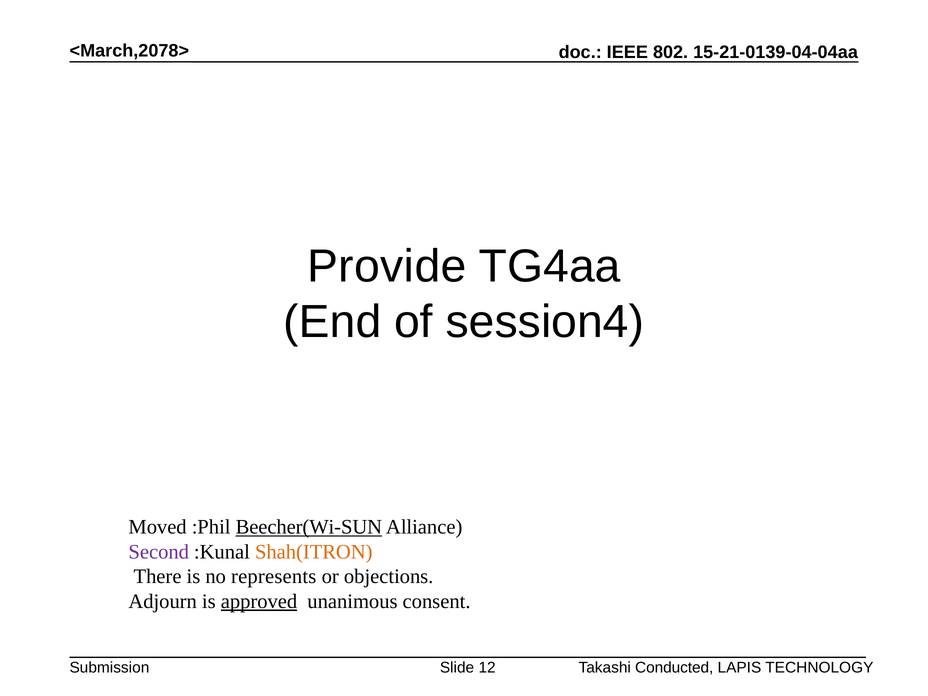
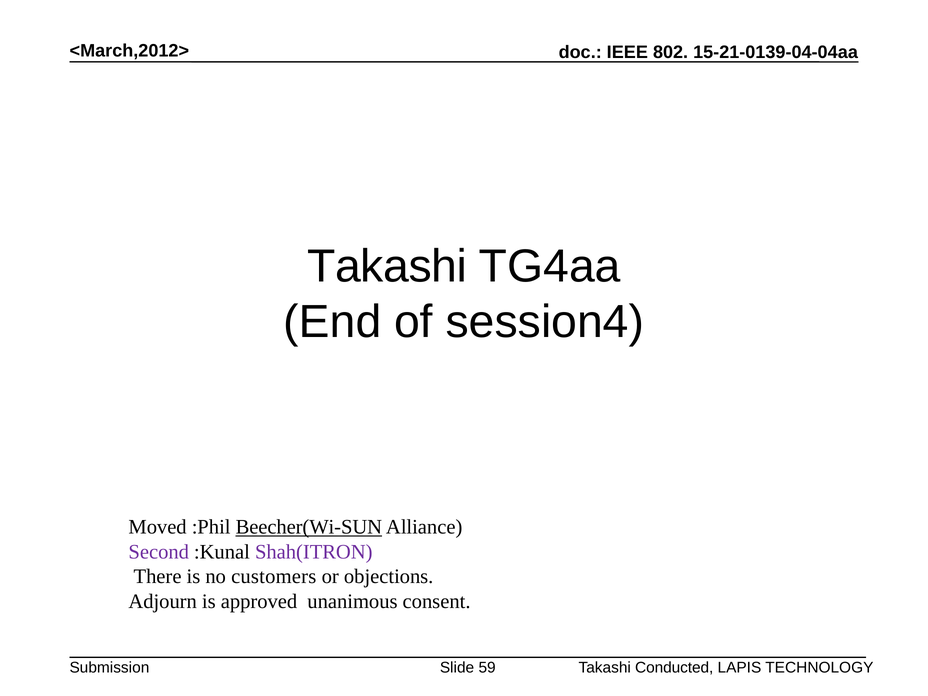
<March,2078>: <March,2078> -> <March,2012>
Provide at (387, 266): Provide -> Takashi
Shah(ITRON colour: orange -> purple
represents: represents -> customers
approved underline: present -> none
12: 12 -> 59
